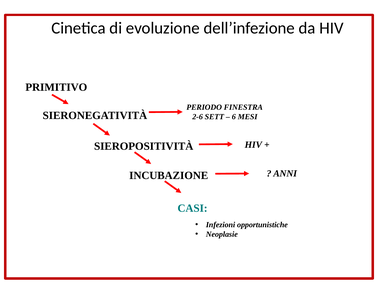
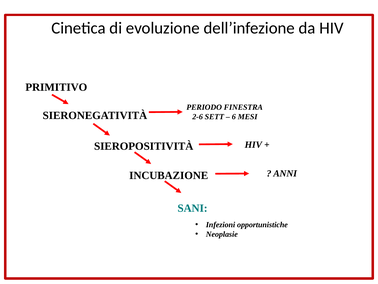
CASI: CASI -> SANI
